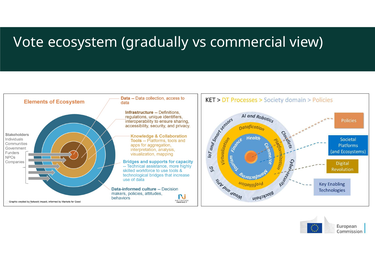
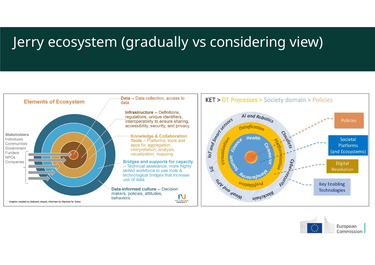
Vote: Vote -> Jerry
commercial: commercial -> considering
